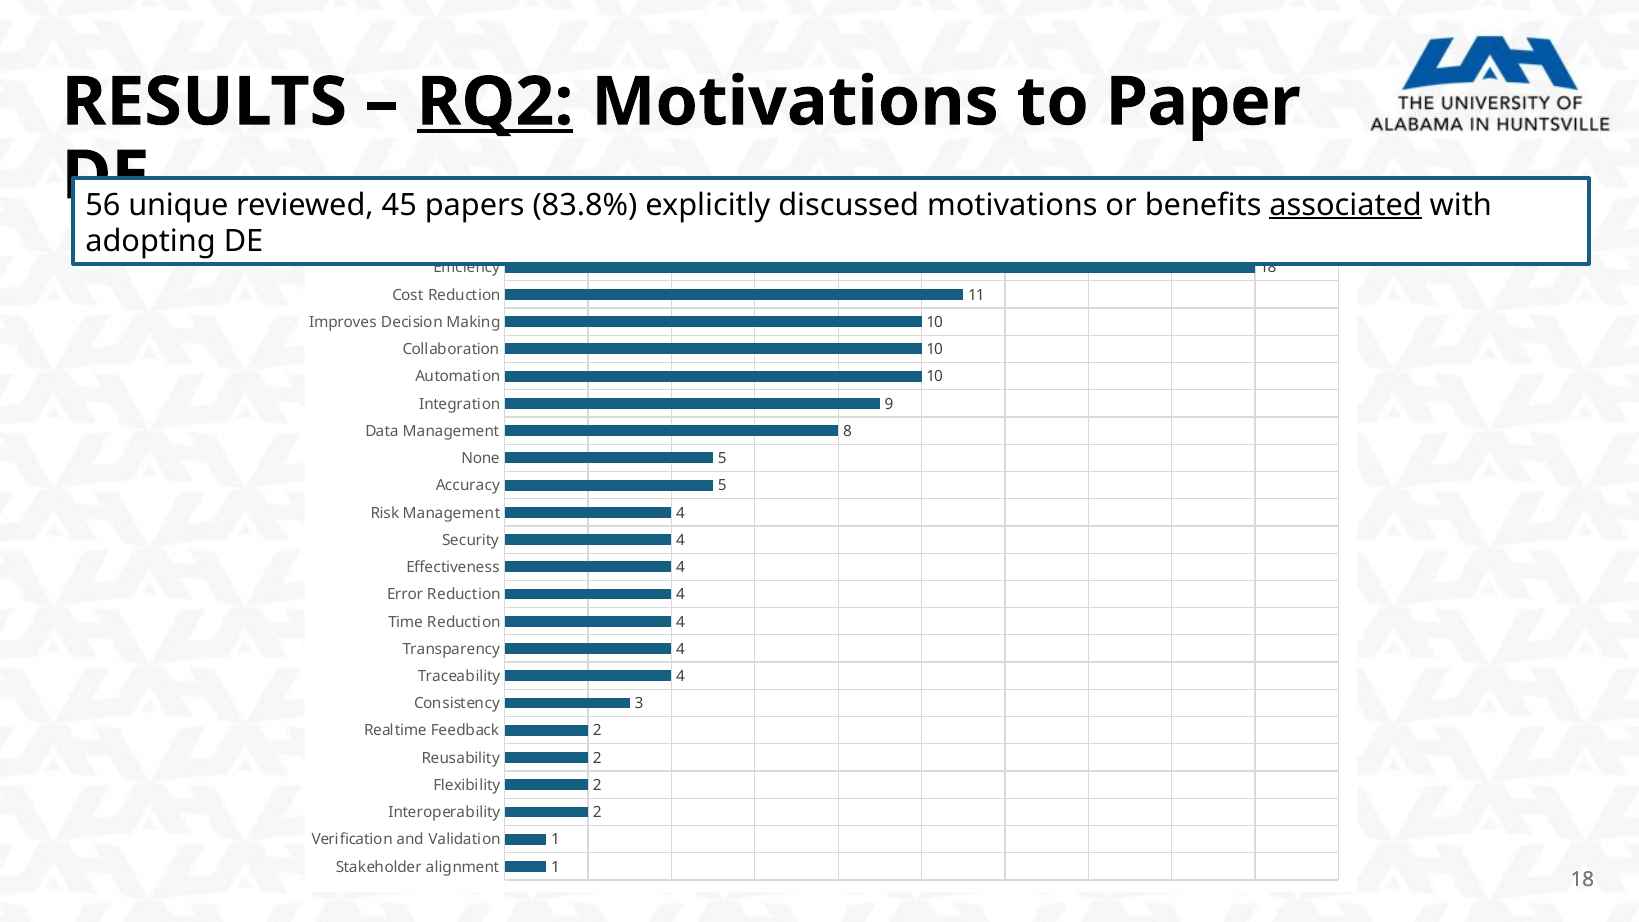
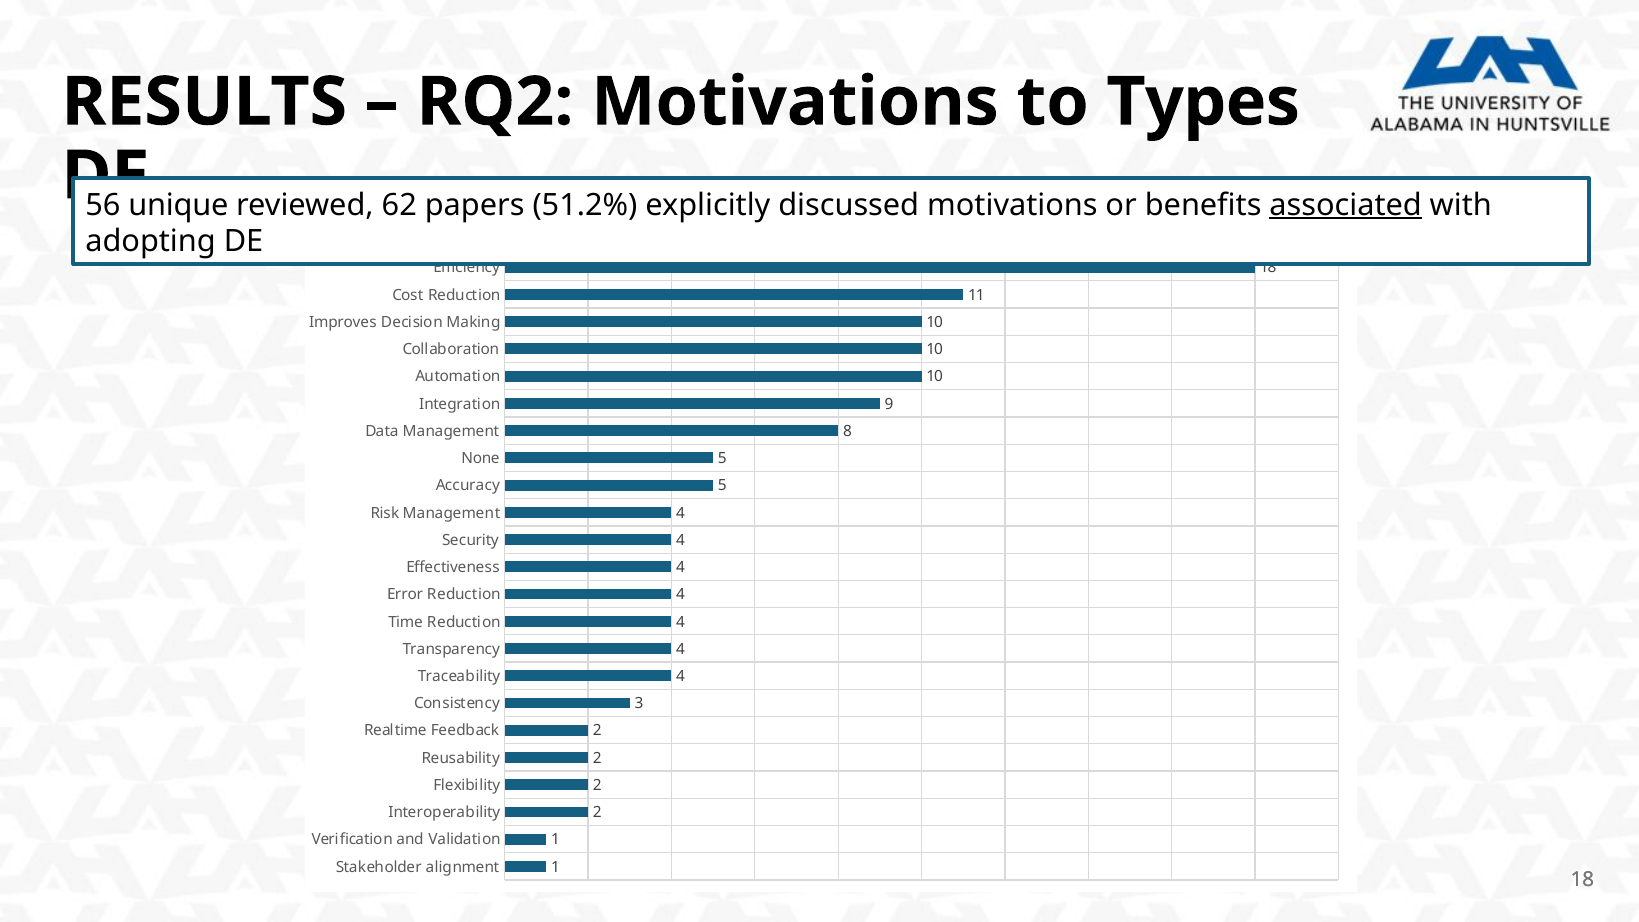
RQ2 underline: present -> none
Paper: Paper -> Types
45: 45 -> 62
83.8%: 83.8% -> 51.2%
